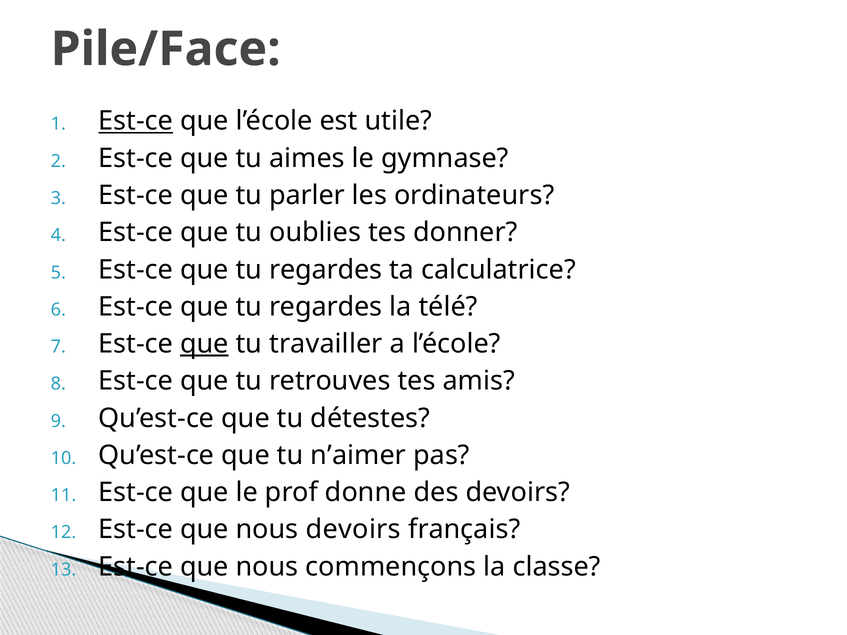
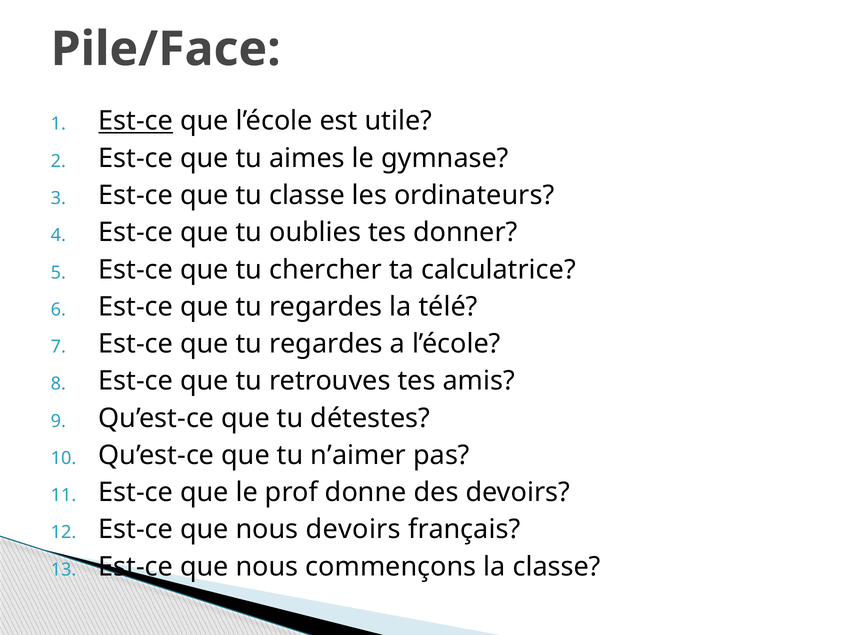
tu parler: parler -> classe
regardes at (326, 270): regardes -> chercher
que at (204, 344) underline: present -> none
travailler at (326, 344): travailler -> regardes
